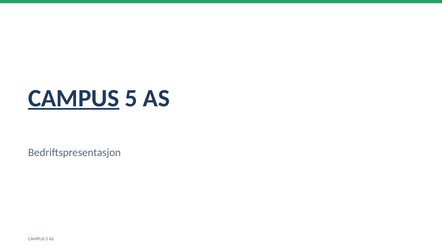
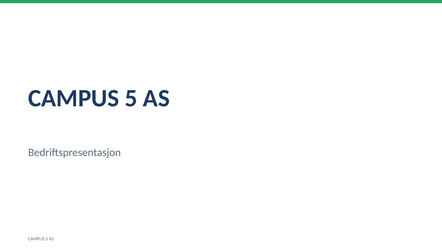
CAMPUS at (74, 98) underline: present -> none
